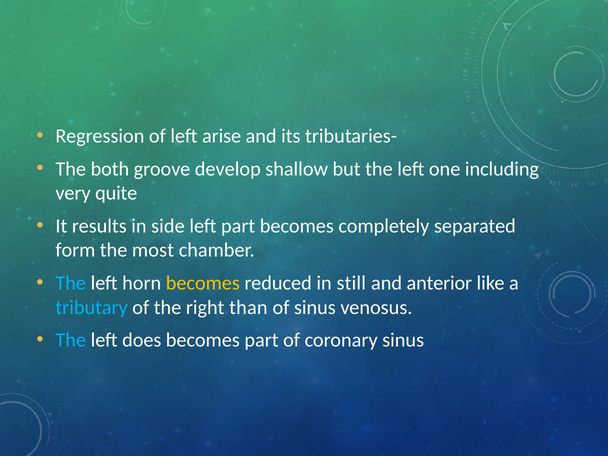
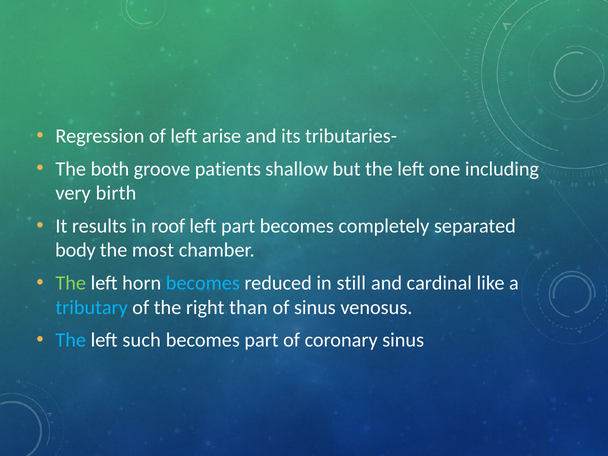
develop: develop -> patients
quite: quite -> birth
side: side -> roof
form: form -> body
The at (71, 283) colour: light blue -> light green
becomes at (203, 283) colour: yellow -> light blue
anterior: anterior -> cardinal
does: does -> such
